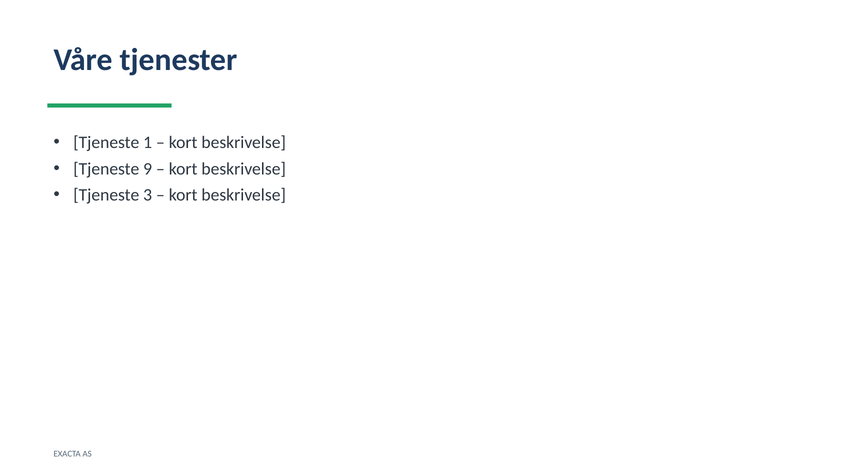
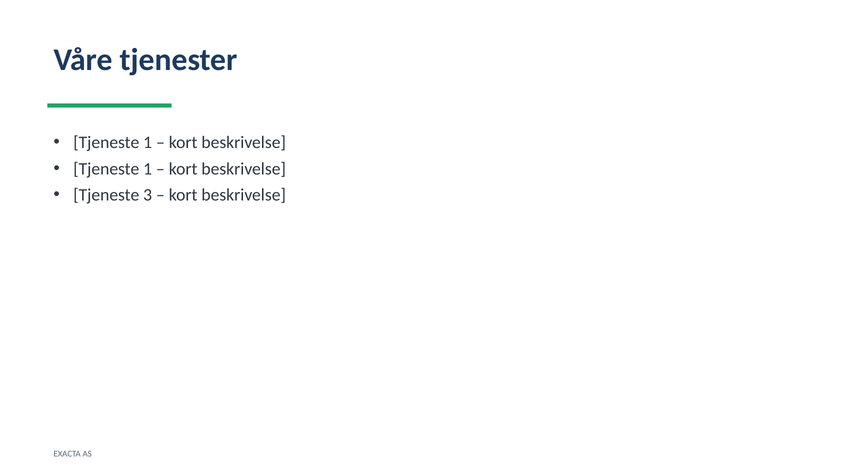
9 at (148, 169): 9 -> 1
